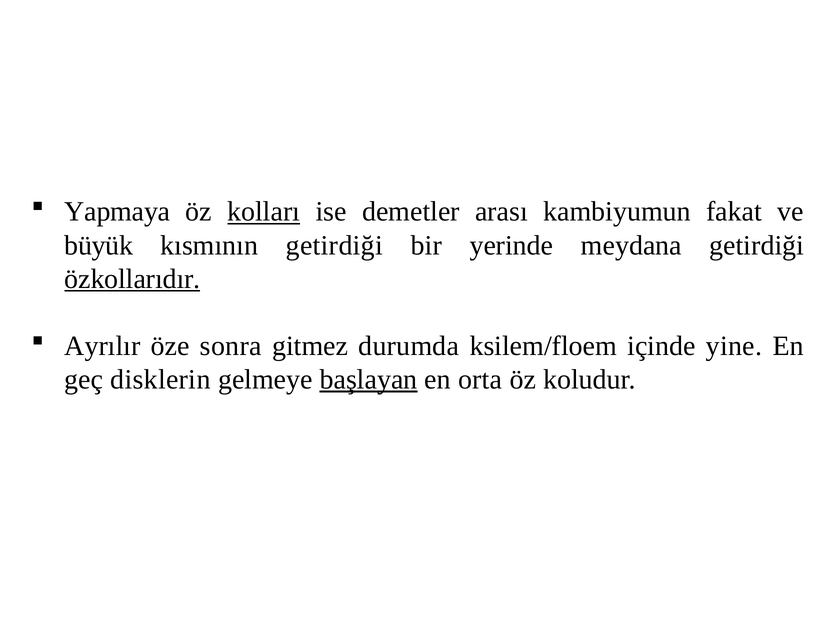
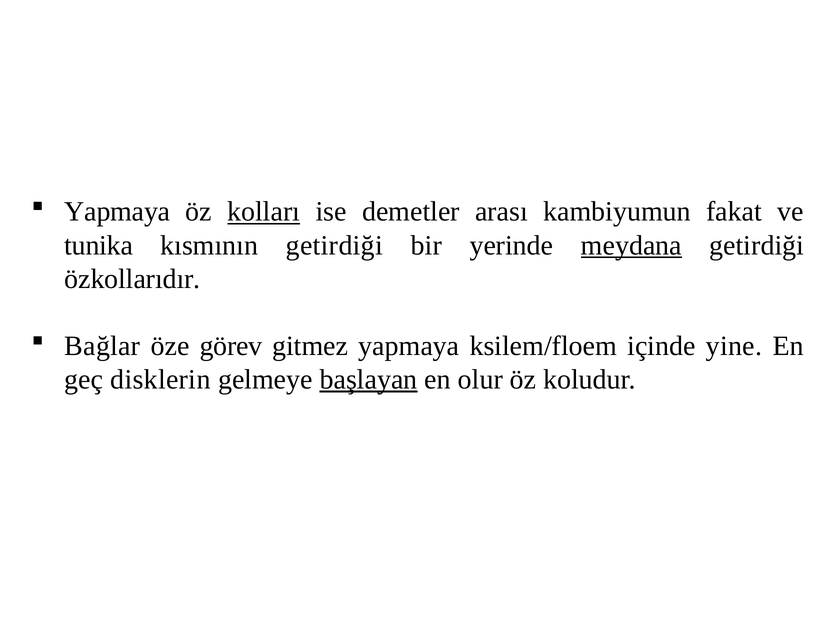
büyük: büyük -> tunika
meydana underline: none -> present
özkollarıdır underline: present -> none
Ayrılır: Ayrılır -> Bağlar
sonra: sonra -> görev
gitmez durumda: durumda -> yapmaya
orta: orta -> olur
